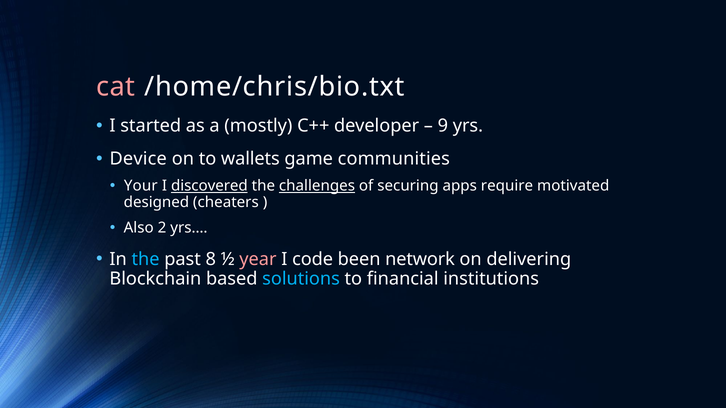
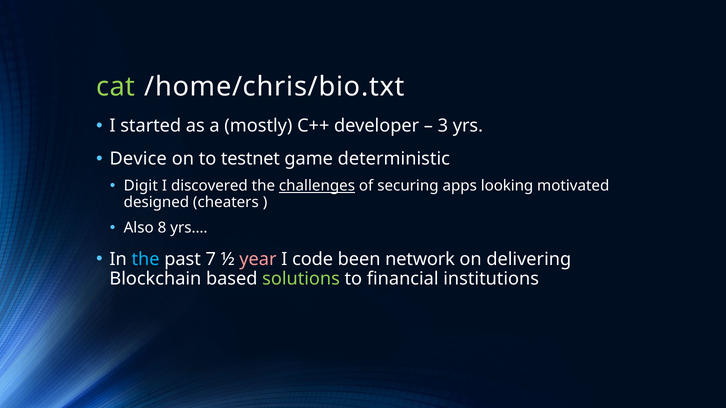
cat colour: pink -> light green
9: 9 -> 3
wallets: wallets -> testnet
communities: communities -> deterministic
Your: Your -> Digit
discovered underline: present -> none
require: require -> looking
2: 2 -> 8
8: 8 -> 7
solutions colour: light blue -> light green
